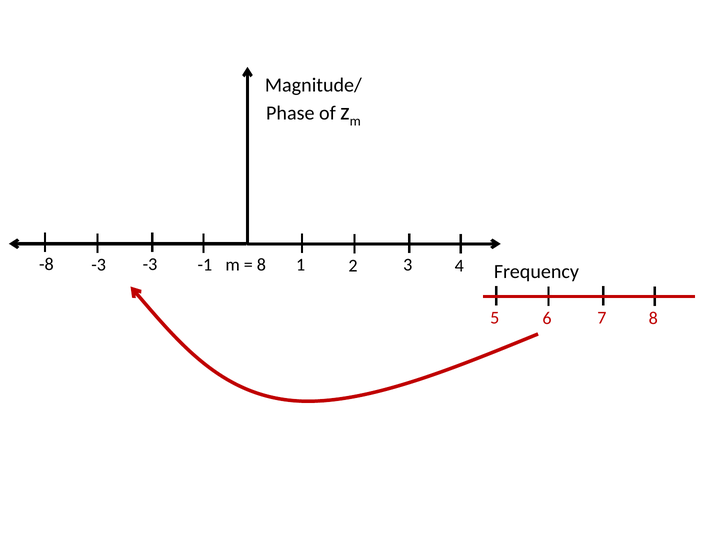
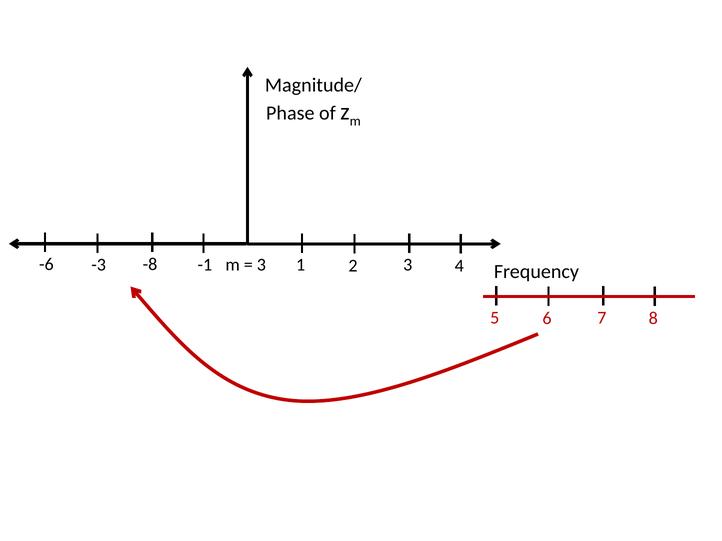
-8: -8 -> -6
-3 -3: -3 -> -8
8 at (261, 265): 8 -> 3
